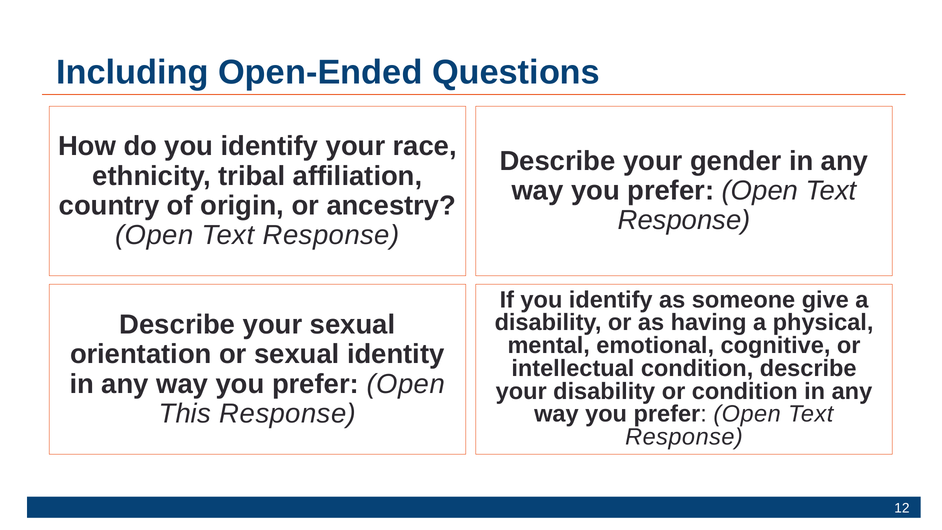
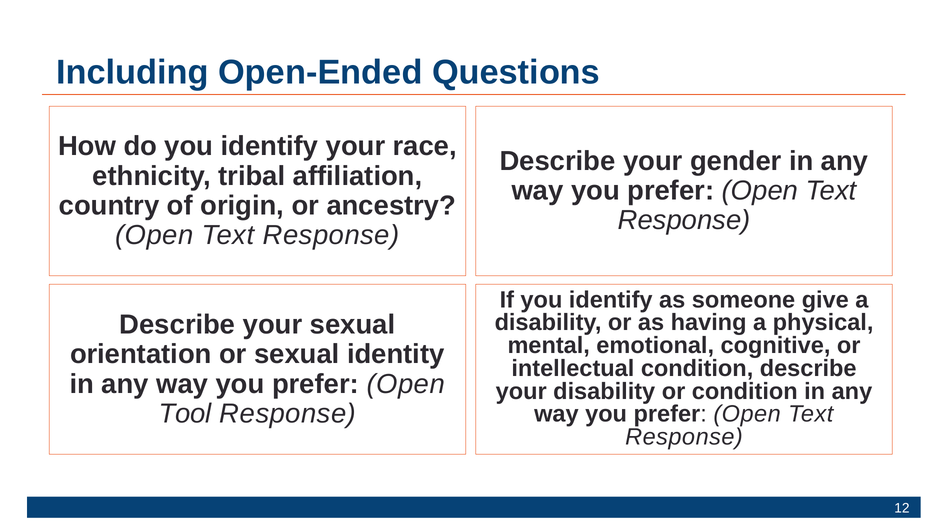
This: This -> Tool
